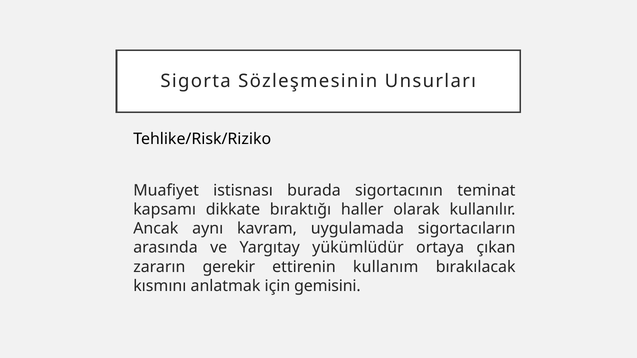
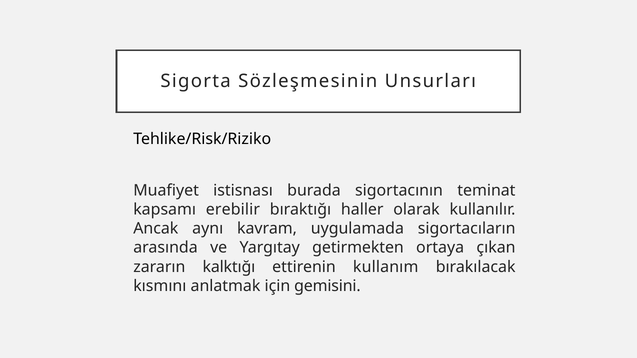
dikkate: dikkate -> erebilir
yükümlüdür: yükümlüdür -> getirmekten
gerekir: gerekir -> kalktığı
